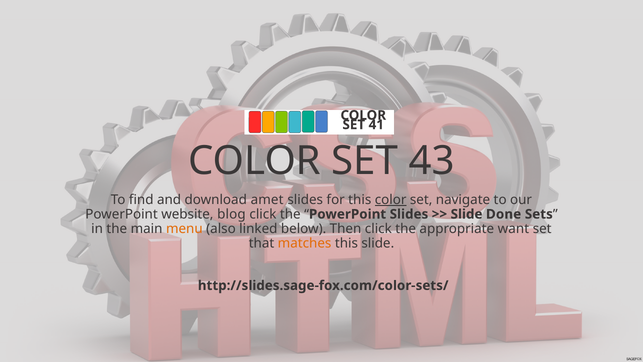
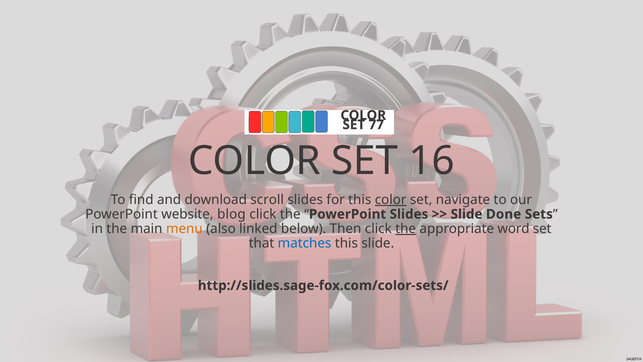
41: 41 -> 77
43: 43 -> 16
amet: amet -> scroll
the at (406, 228) underline: none -> present
want: want -> word
matches colour: orange -> blue
